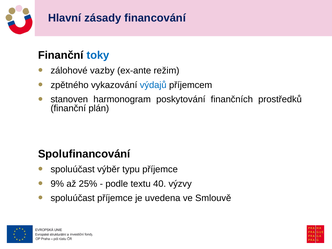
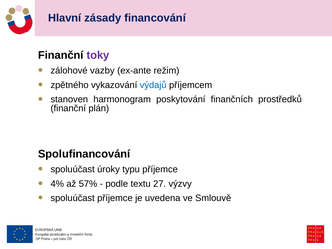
toky colour: blue -> purple
výběr: výběr -> úroky
9%: 9% -> 4%
25%: 25% -> 57%
40: 40 -> 27
